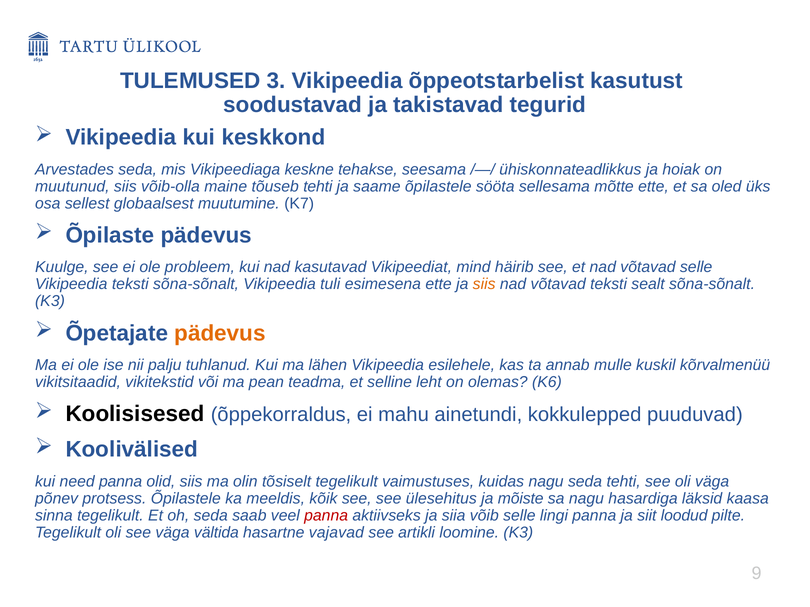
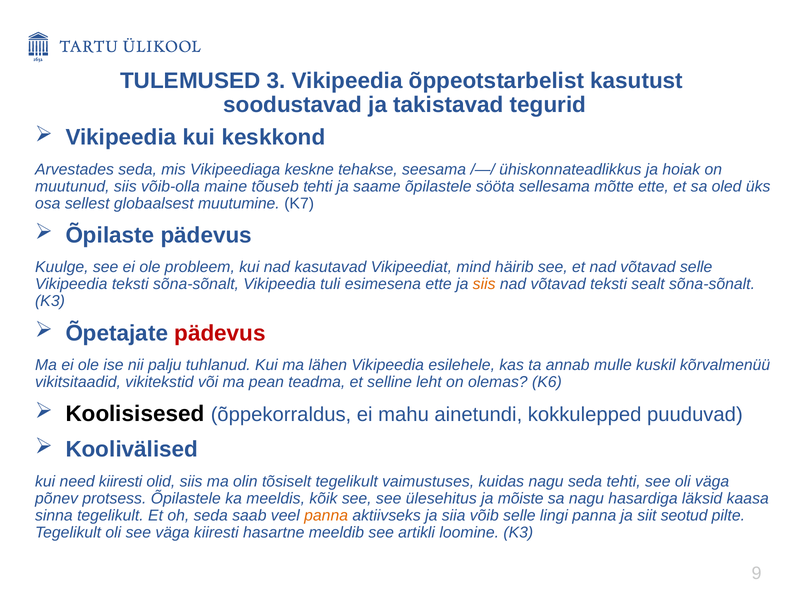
pädevus at (220, 333) colour: orange -> red
need panna: panna -> kiiresti
panna at (326, 516) colour: red -> orange
loodud: loodud -> seotud
väga vältida: vältida -> kiiresti
vajavad: vajavad -> meeldib
